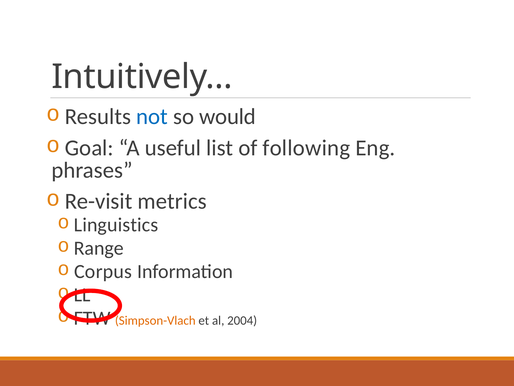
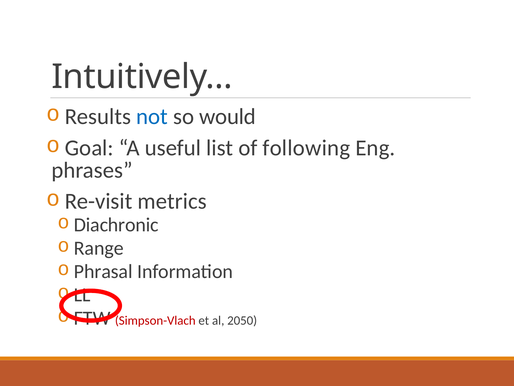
Linguistics: Linguistics -> Diachronic
Corpus: Corpus -> Phrasal
Simpson-Vlach colour: orange -> red
2004: 2004 -> 2050
